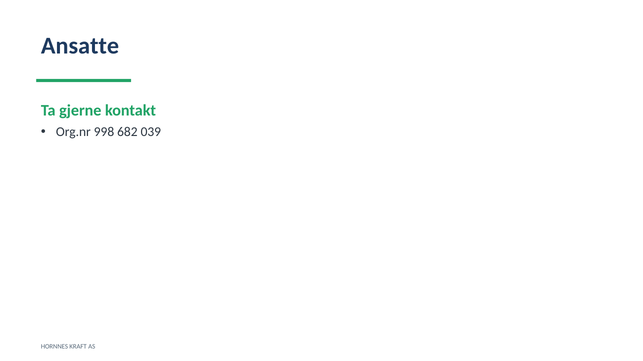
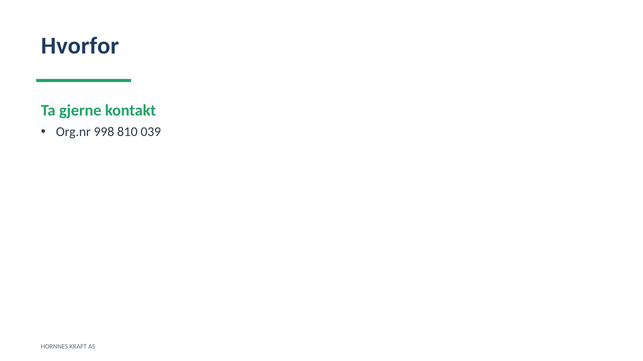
Ansatte: Ansatte -> Hvorfor
682: 682 -> 810
